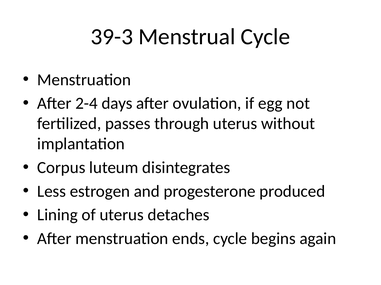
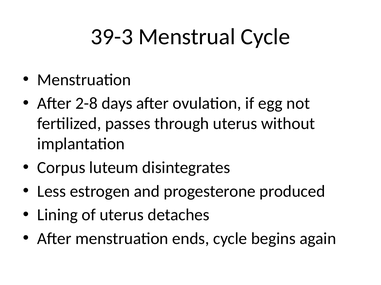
2-4: 2-4 -> 2-8
